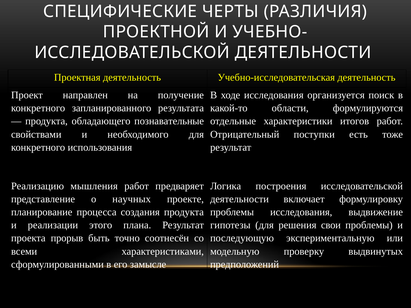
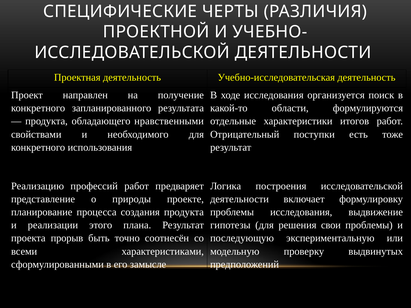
познавательные: познавательные -> нравственными
мышления: мышления -> профессий
научных: научных -> природы
